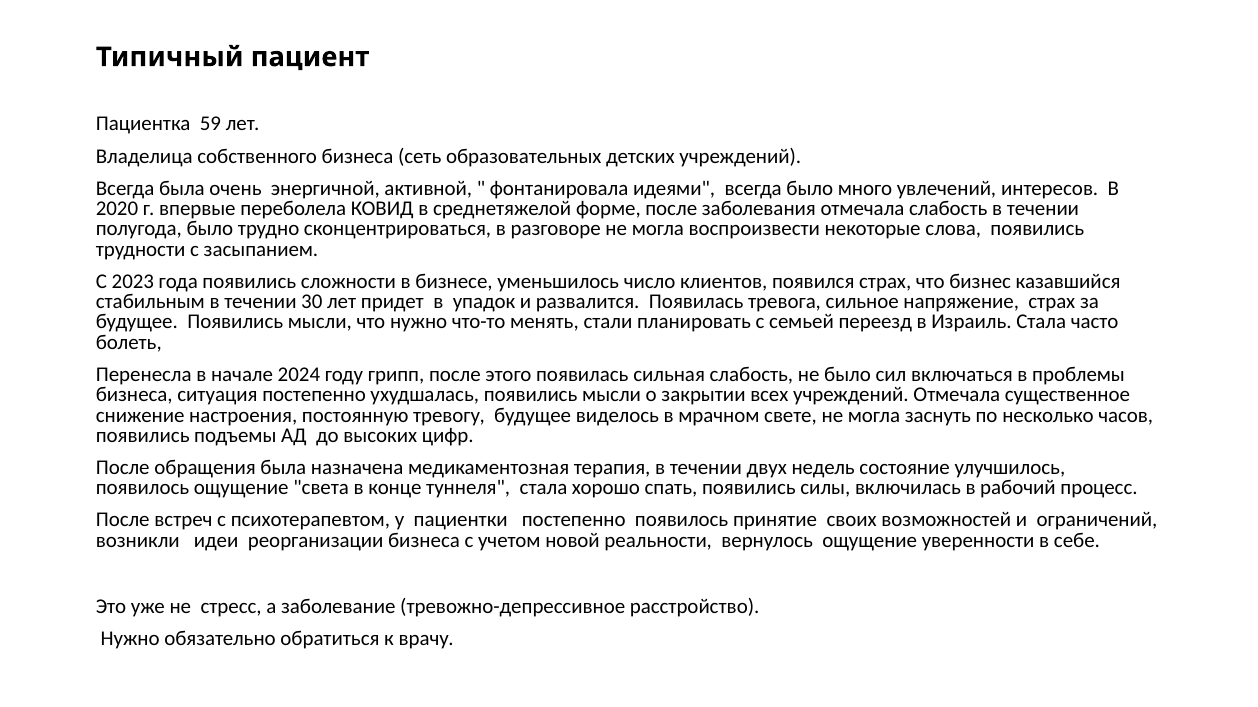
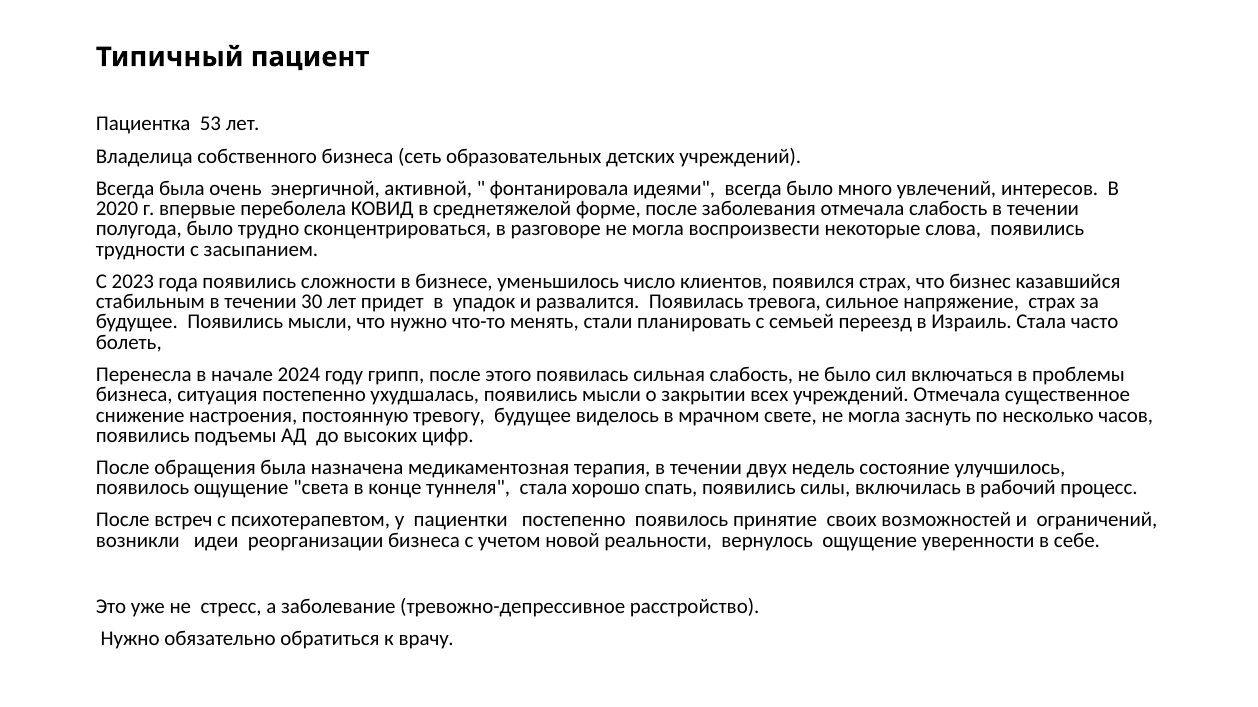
59: 59 -> 53
